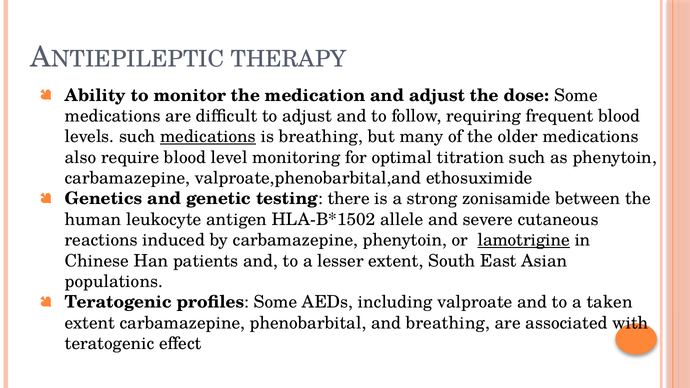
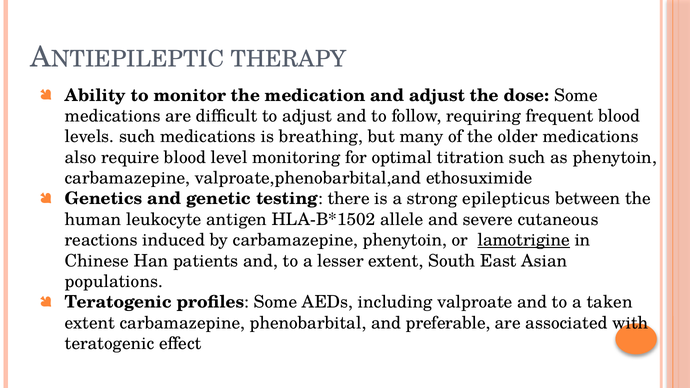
medications at (208, 137) underline: present -> none
zonisamide: zonisamide -> epilepticus
and breathing: breathing -> preferable
